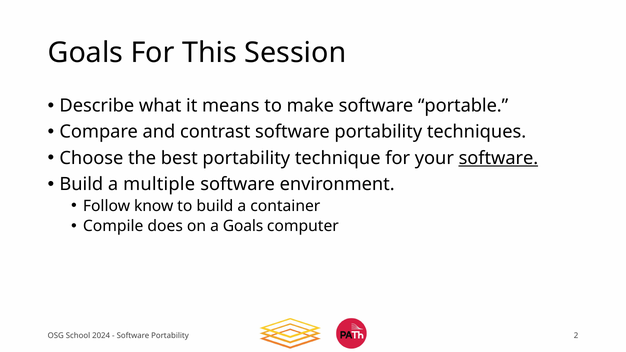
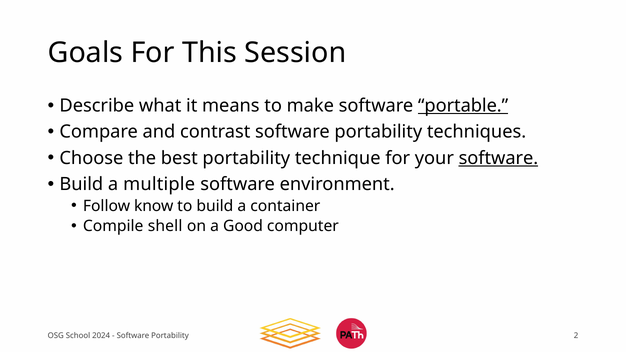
portable underline: none -> present
does: does -> shell
a Goals: Goals -> Good
